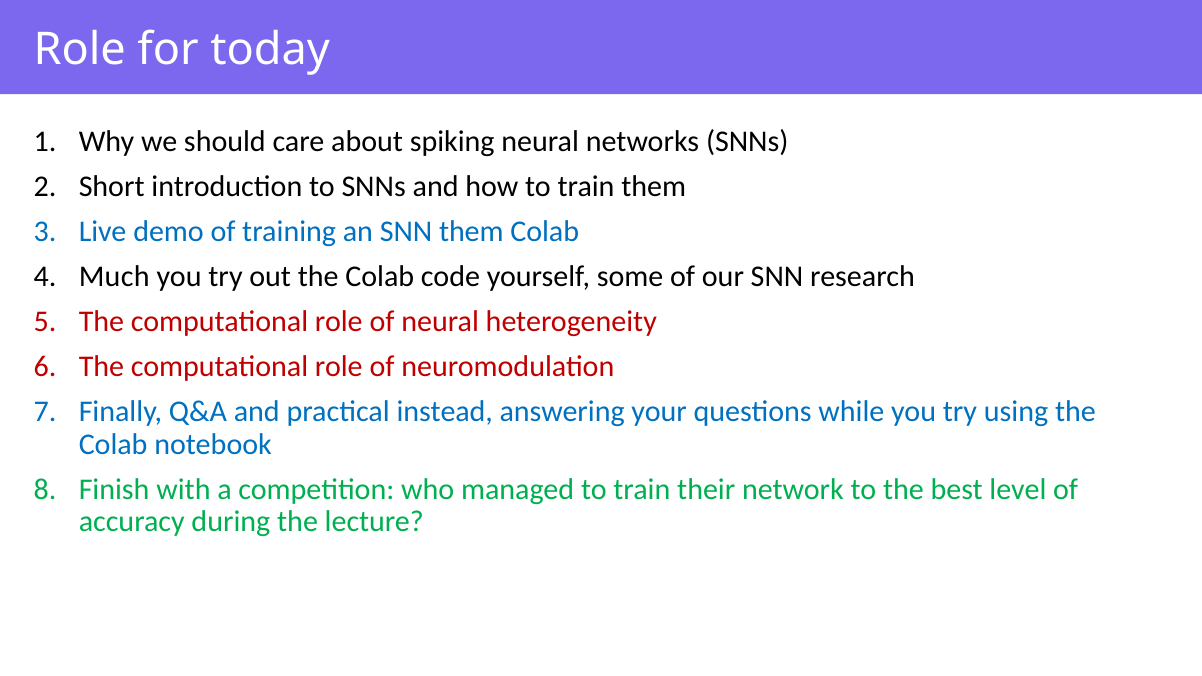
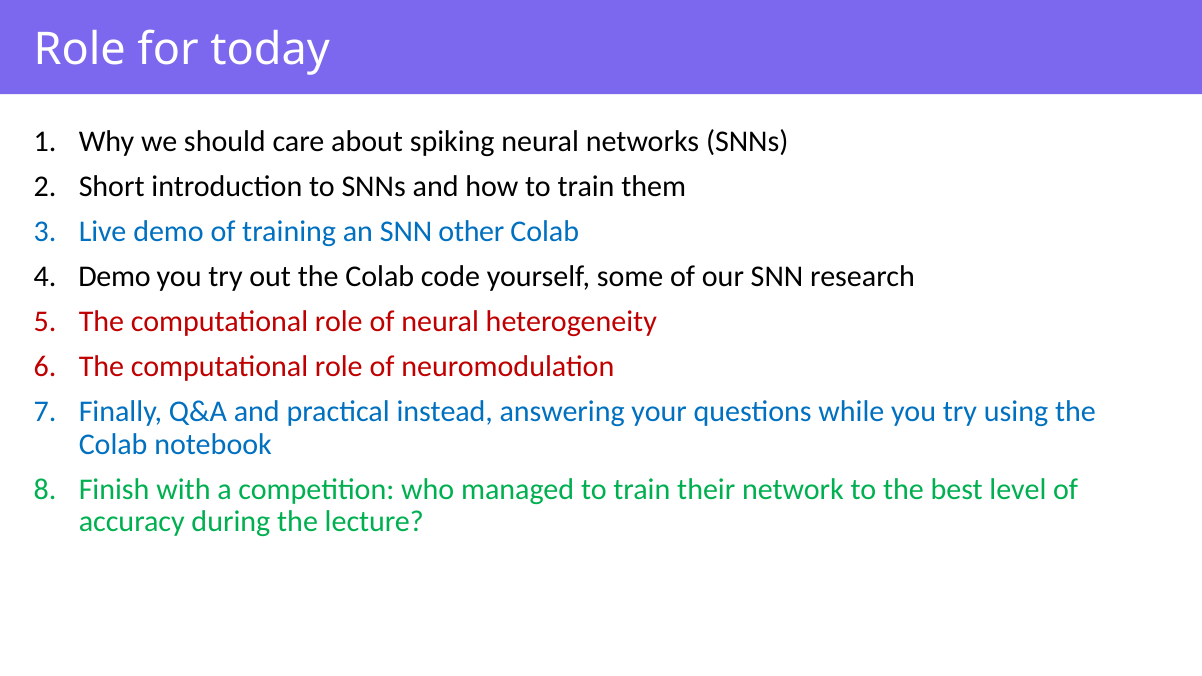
SNN them: them -> other
Much at (114, 277): Much -> Demo
